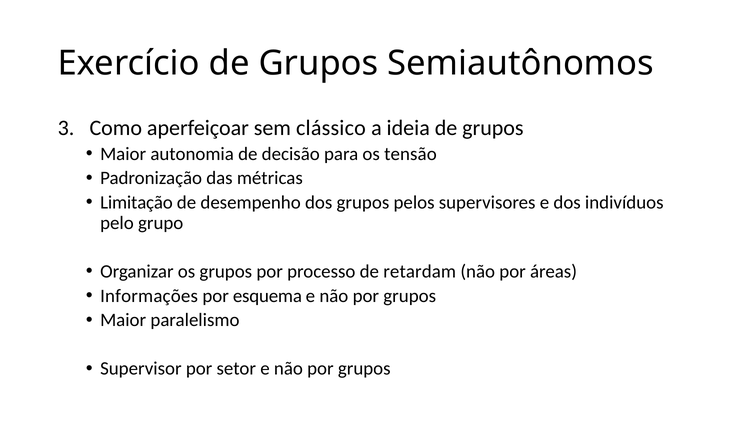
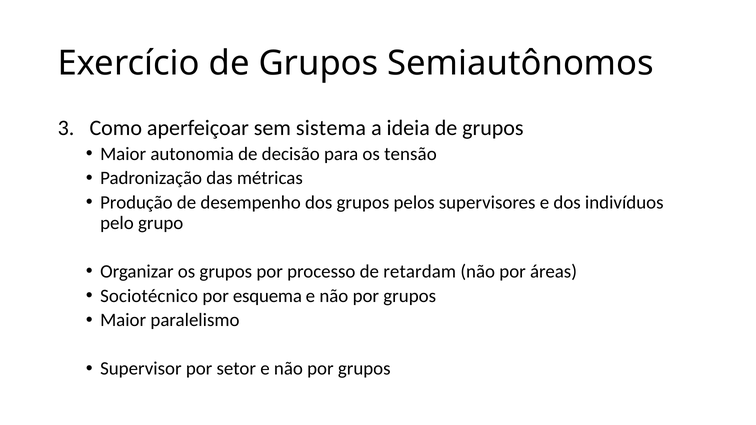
clássico: clássico -> sistema
Limitação: Limitação -> Produção
Informações: Informações -> Sociotécnico
